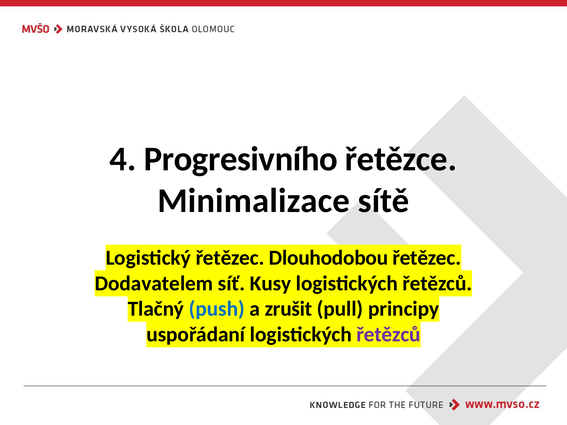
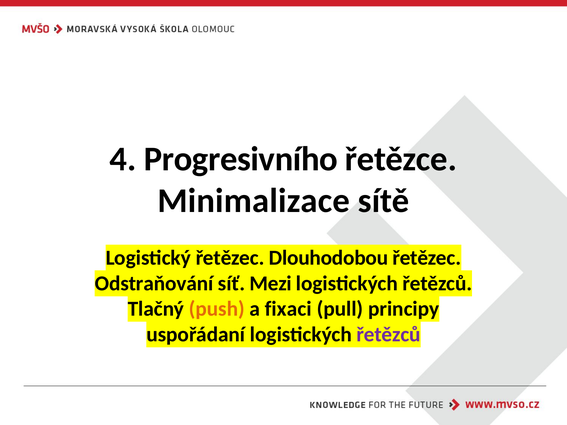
Dodavatelem: Dodavatelem -> Odstraňování
Kusy: Kusy -> Mezi
push colour: blue -> orange
zrušit: zrušit -> fixaci
